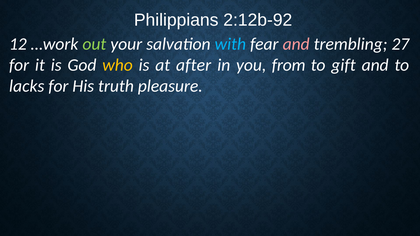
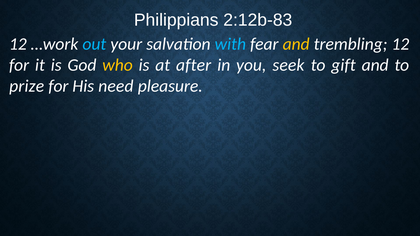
2:12b-92: 2:12b-92 -> 2:12b-83
out colour: light green -> light blue
and at (296, 44) colour: pink -> yellow
trembling 27: 27 -> 12
from: from -> seek
lacks: lacks -> prize
truth: truth -> need
